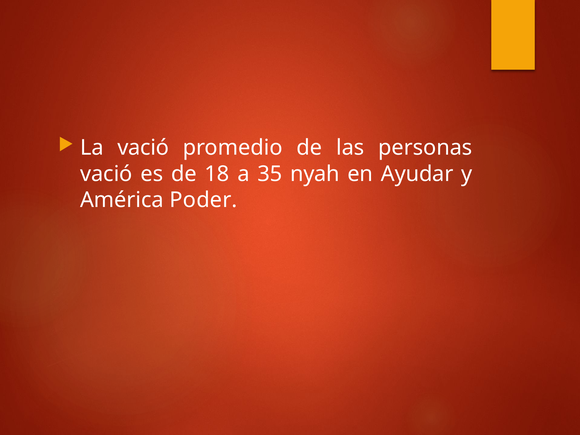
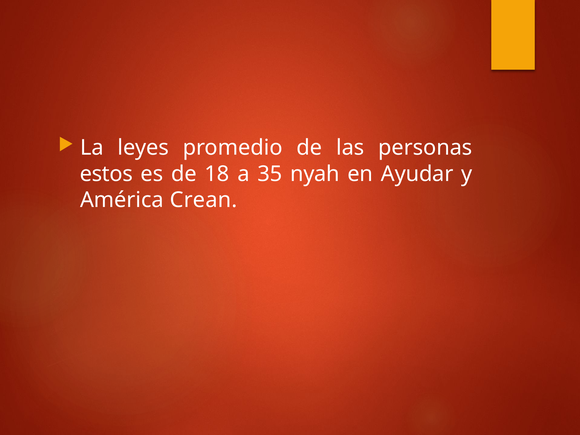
La vació: vació -> leyes
vació at (106, 174): vació -> estos
Poder: Poder -> Crean
